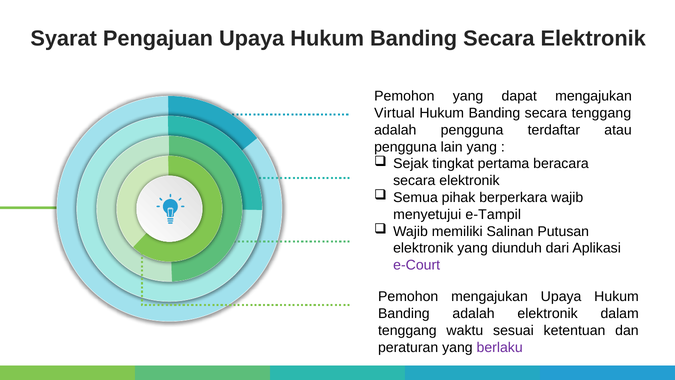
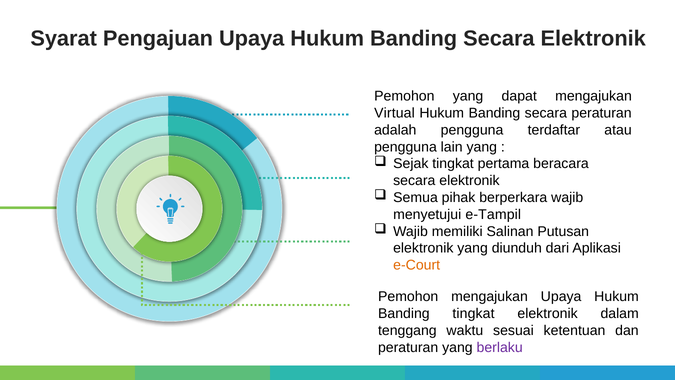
secara tenggang: tenggang -> peraturan
e-Court colour: purple -> orange
Banding adalah: adalah -> tingkat
